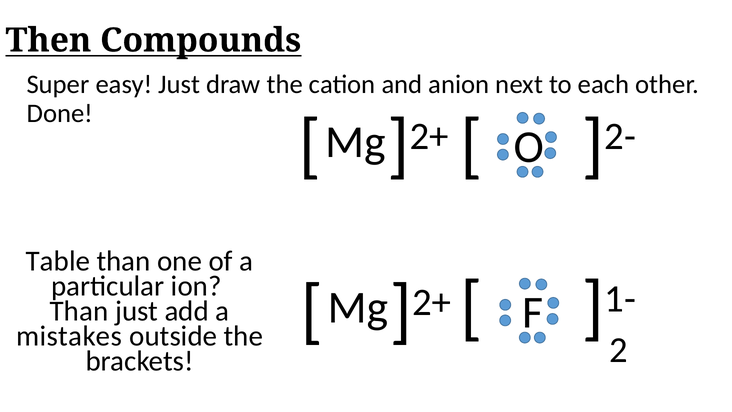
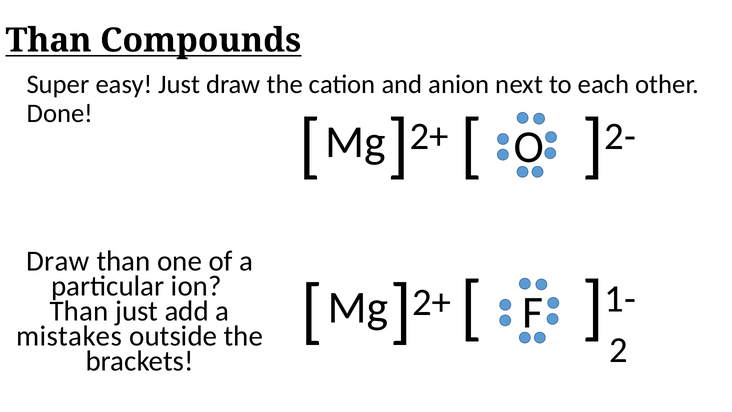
Then at (48, 40): Then -> Than
Table at (58, 261): Table -> Draw
